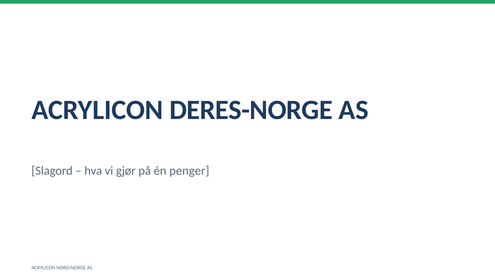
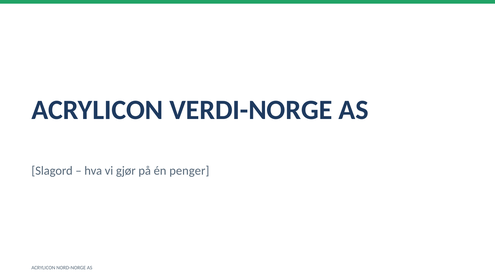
DERES-NORGE: DERES-NORGE -> VERDI-NORGE
